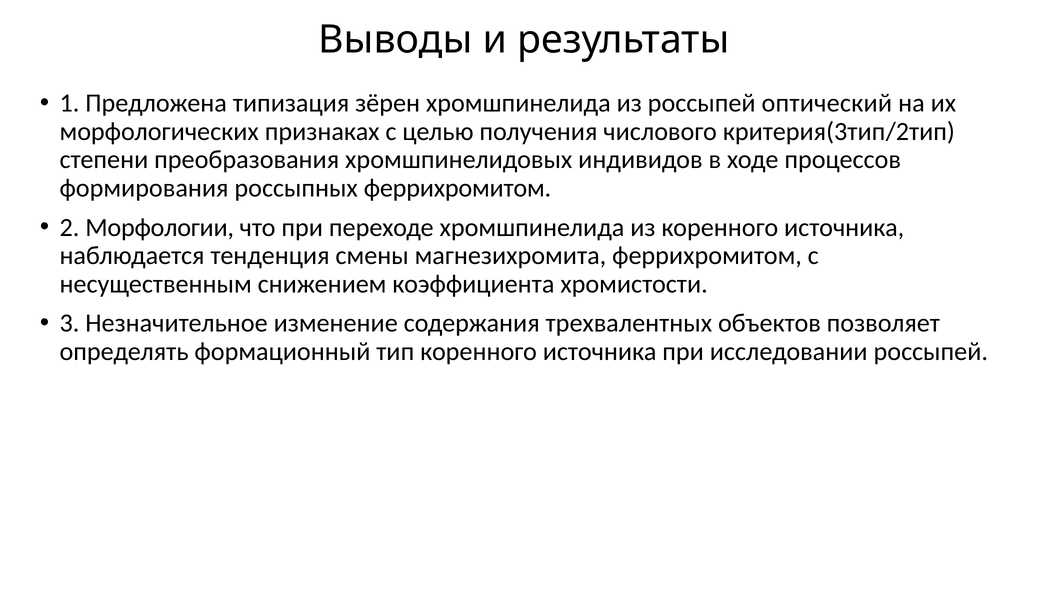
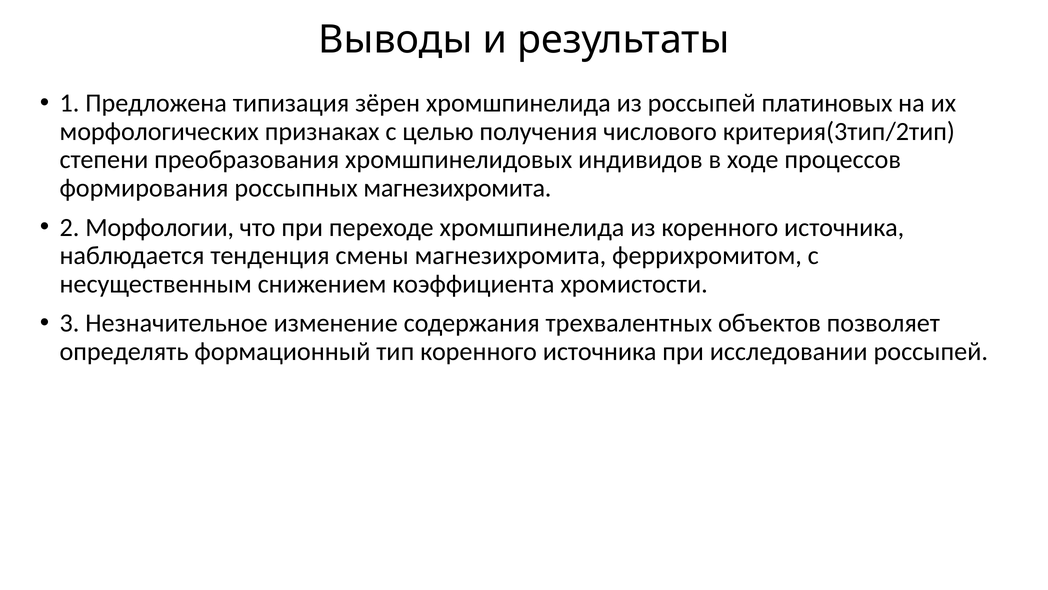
оптический: оптический -> платиновых
россыпных феррихромитом: феррихромитом -> магнезихромита
